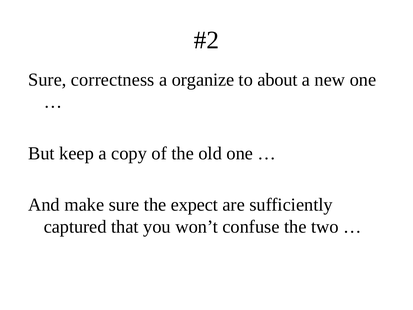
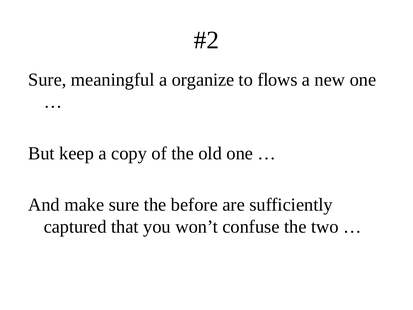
correctness: correctness -> meaningful
about: about -> flows
expect: expect -> before
